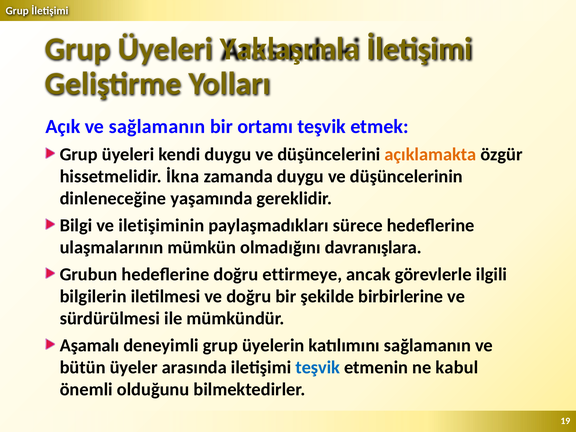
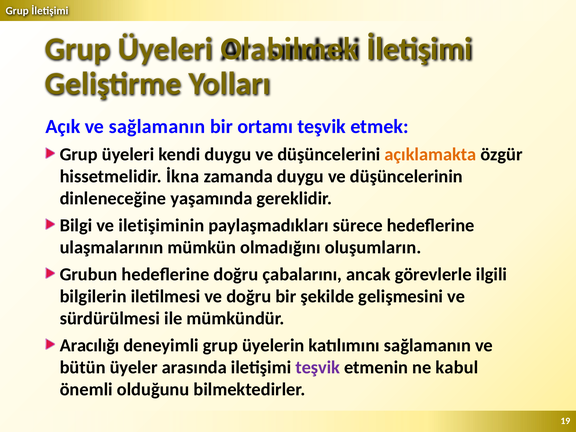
Yaklaşımla: Yaklaşımla -> Olabilmek
davranışlara: davranışlara -> oluşumların
ettirmeye: ettirmeye -> çabalarını
birbirlerine: birbirlerine -> gelişmesini
Aşamalı: Aşamalı -> Aracılığı
teşvik at (318, 367) colour: blue -> purple
